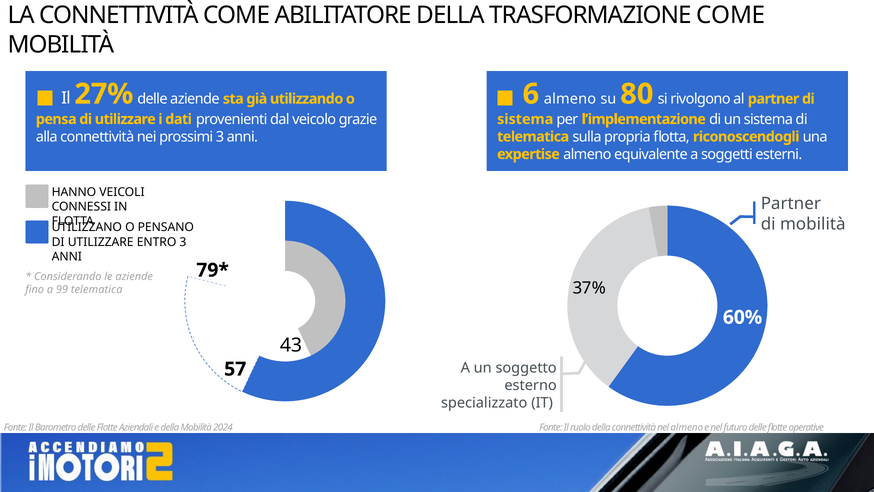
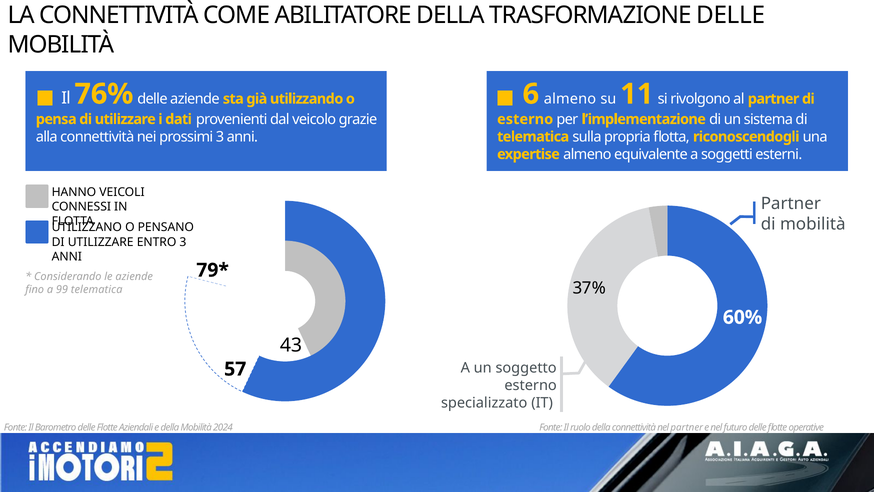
TRASFORMAZIONE COME: COME -> DELLE
80: 80 -> 11
27%: 27% -> 76%
sistema at (525, 119): sistema -> esterno
nel almeno: almeno -> partner
